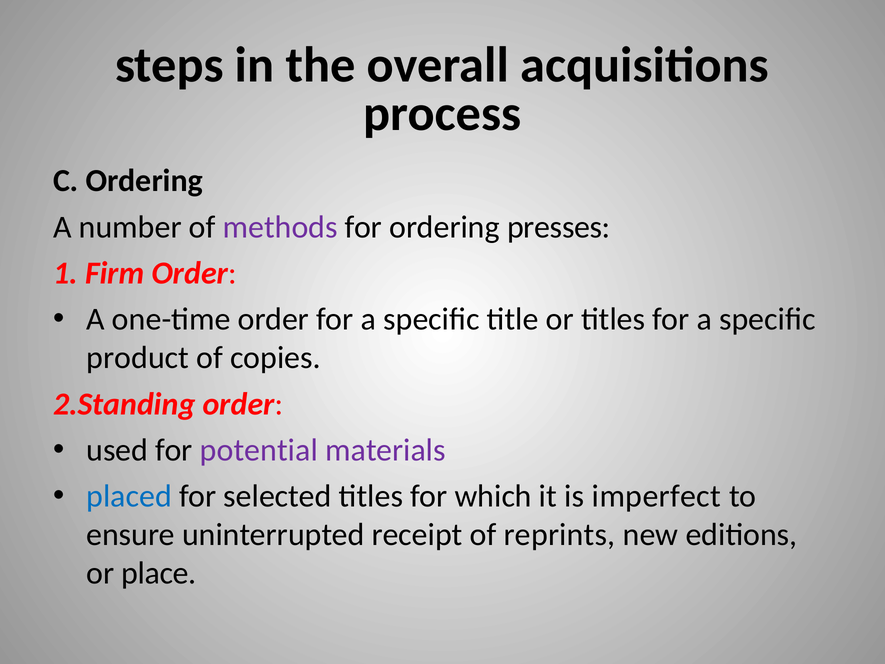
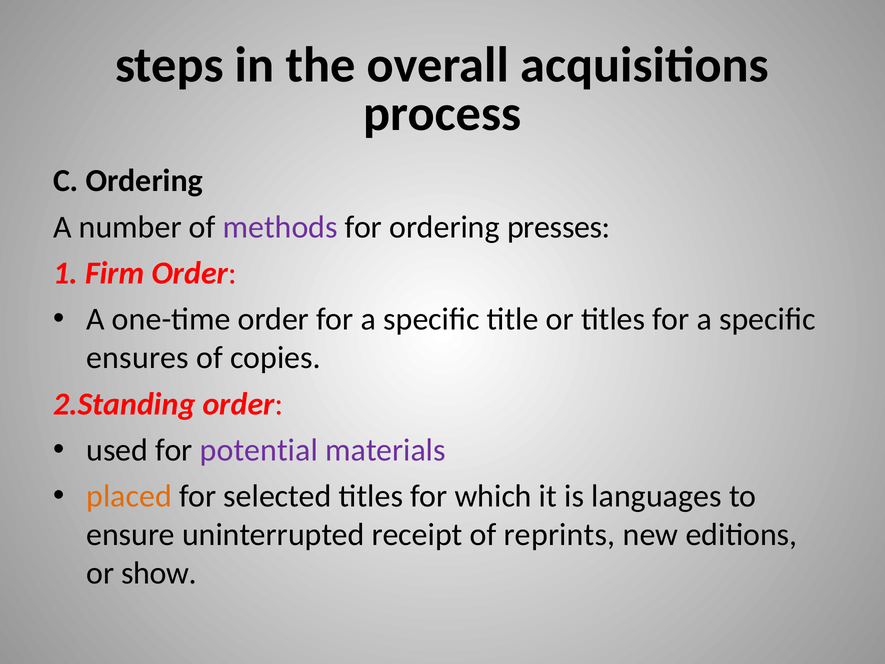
product: product -> ensures
placed colour: blue -> orange
imperfect: imperfect -> languages
place: place -> show
